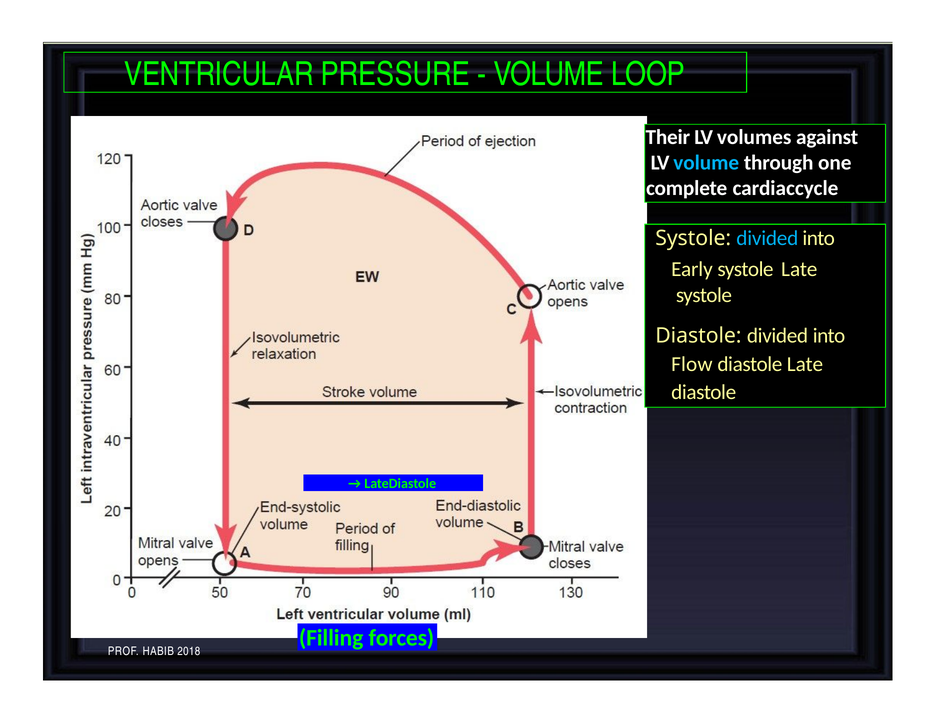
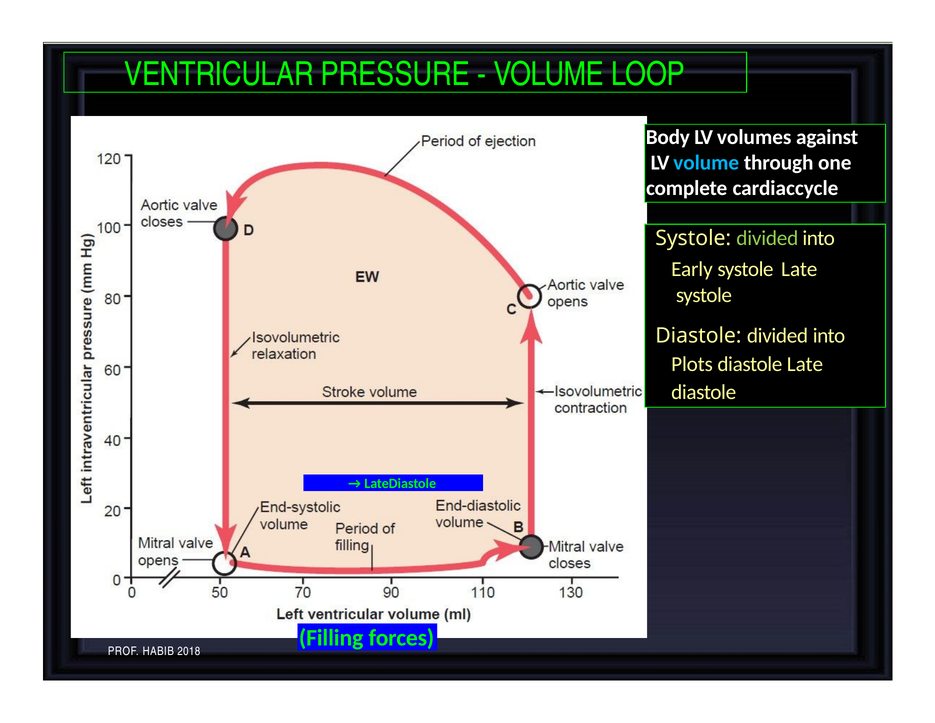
Their: Their -> Body
divided at (767, 238) colour: light blue -> light green
Flow: Flow -> Plots
